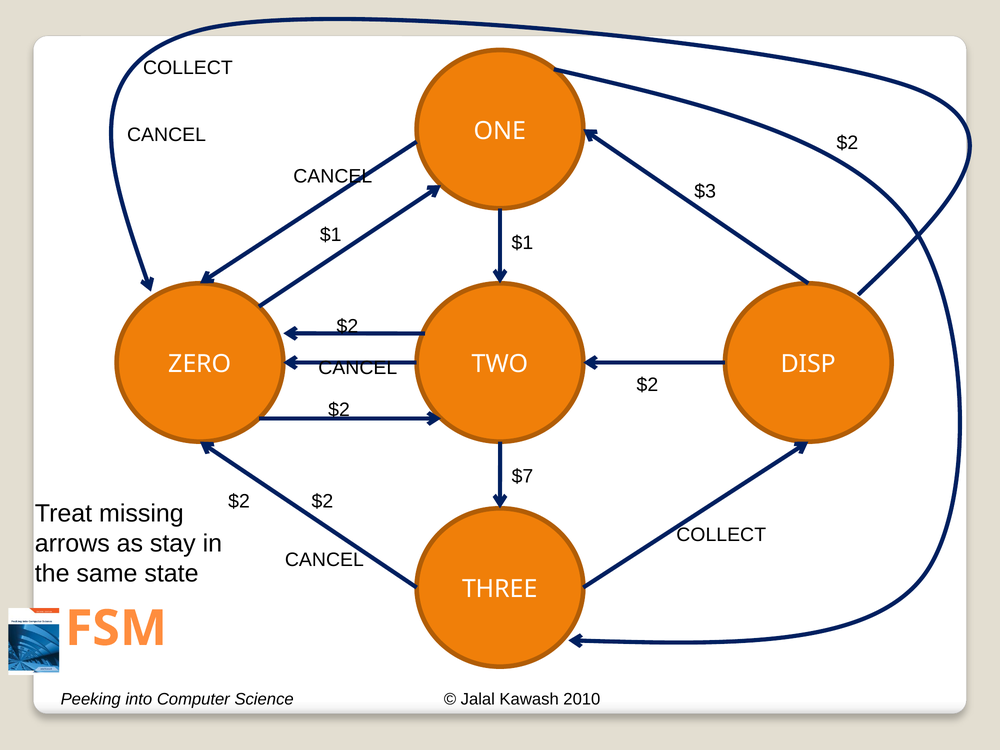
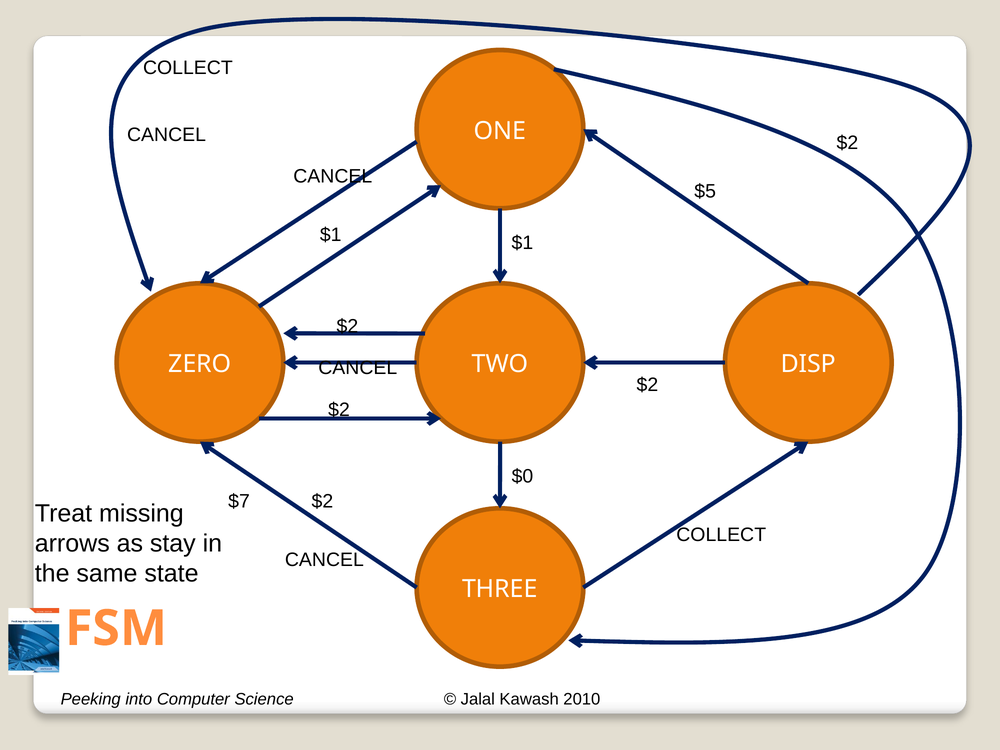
$3: $3 -> $5
$7: $7 -> $0
$2 at (239, 501): $2 -> $7
